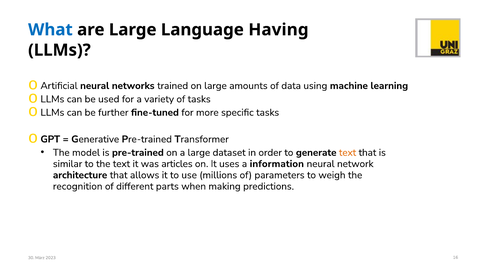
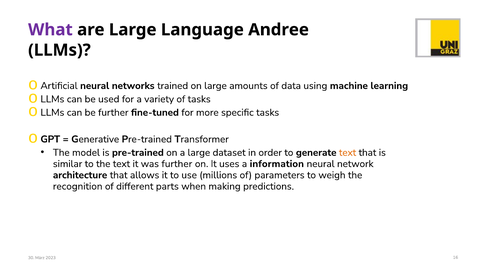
What colour: blue -> purple
Having: Having -> Andree
was articles: articles -> further
